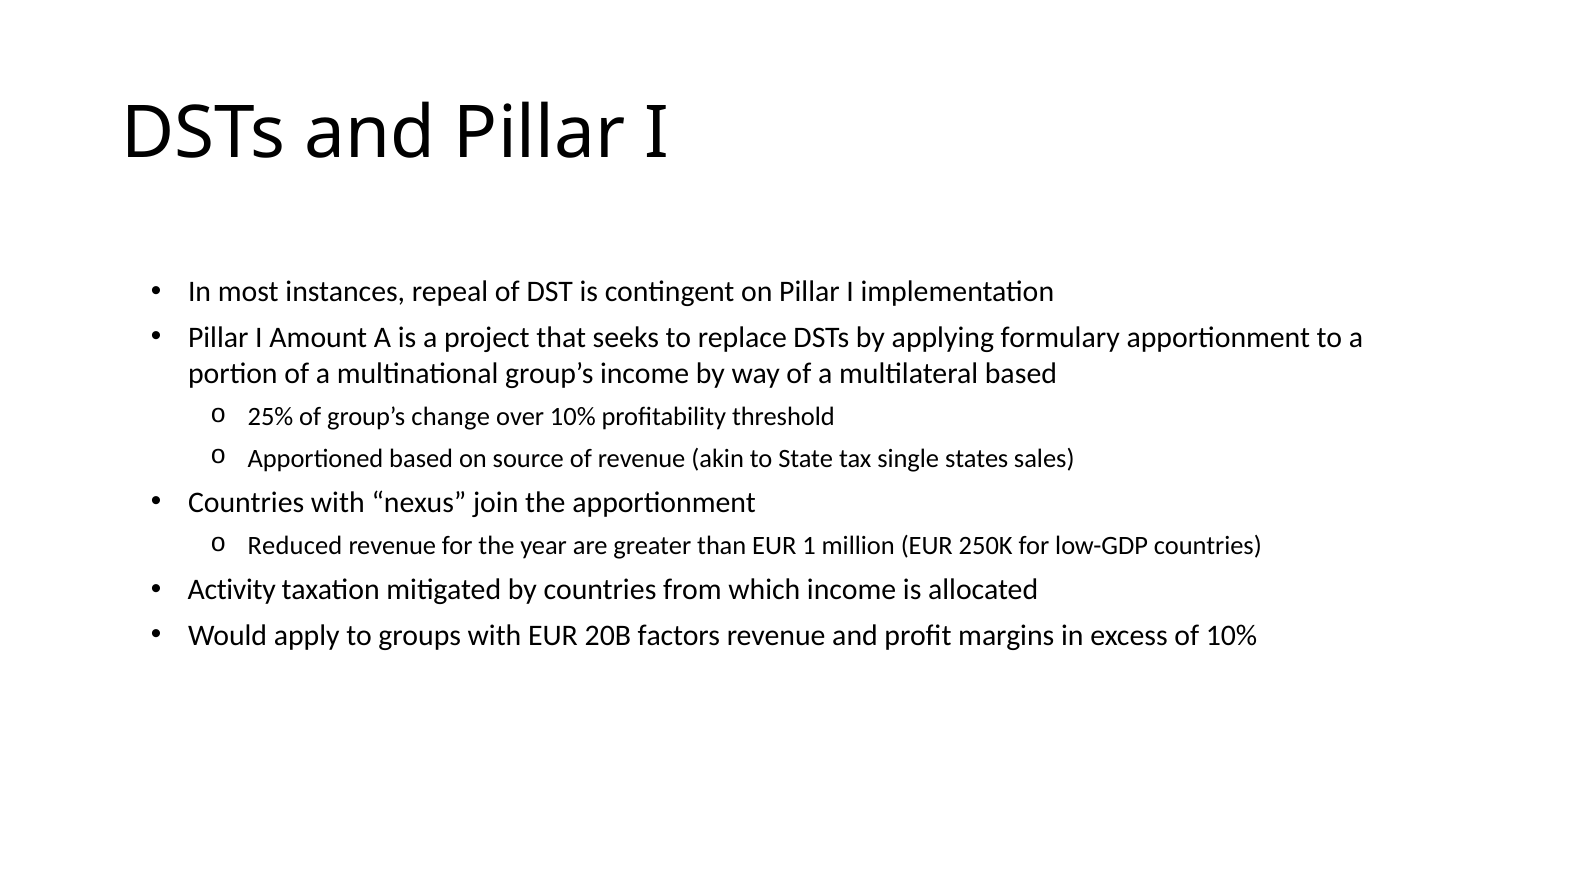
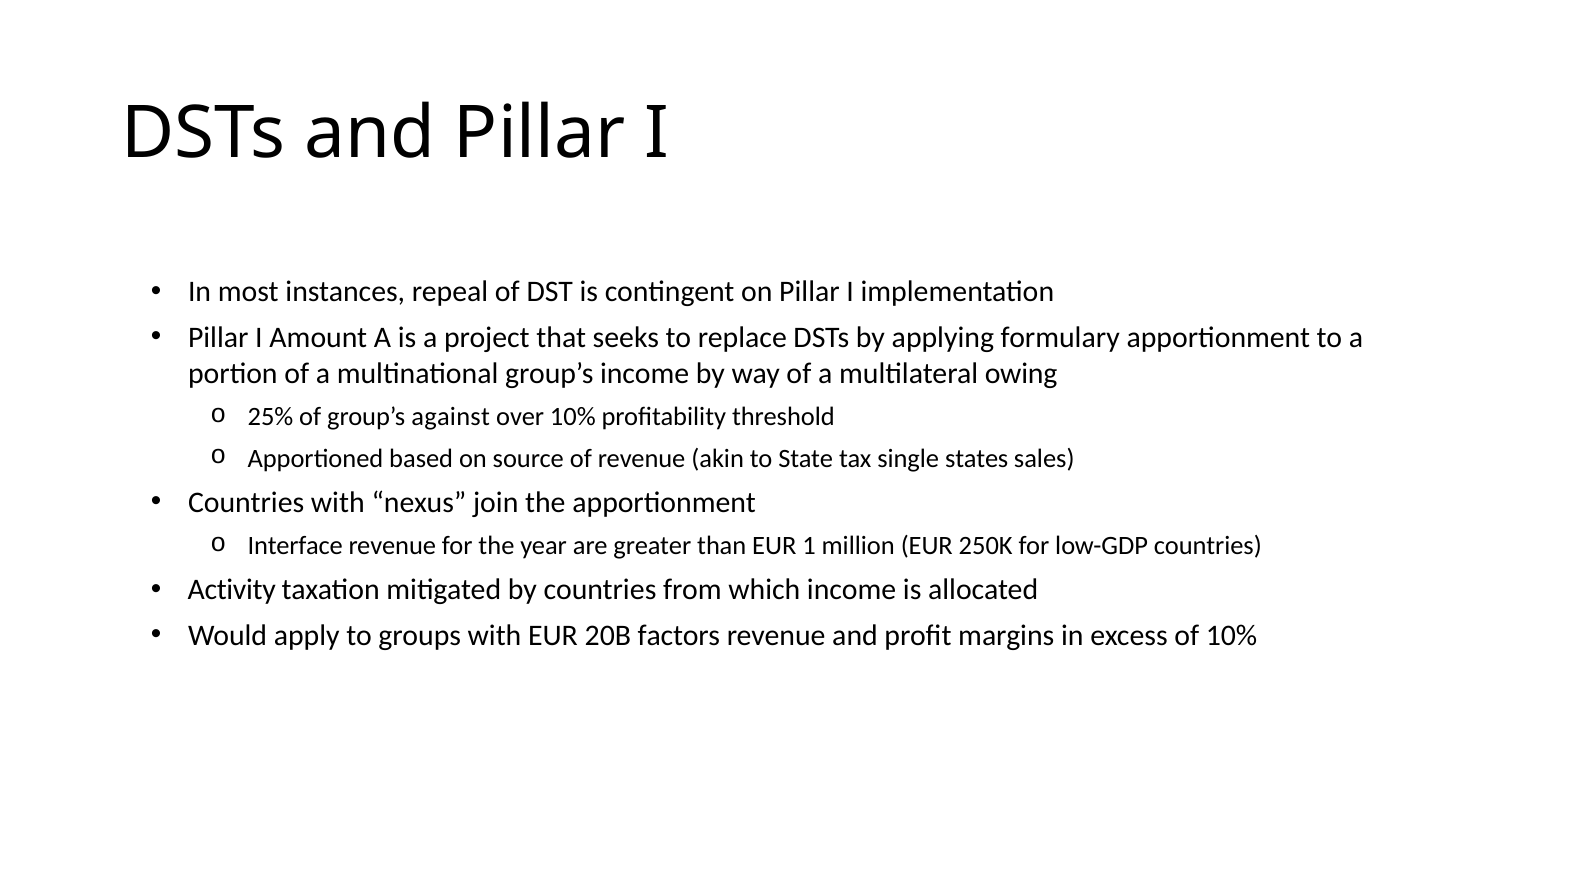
multilateral based: based -> owing
change: change -> against
Reduced: Reduced -> Interface
